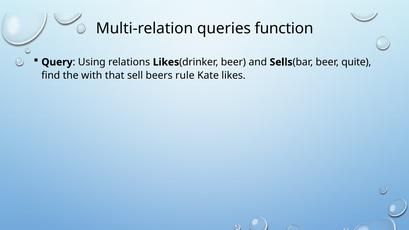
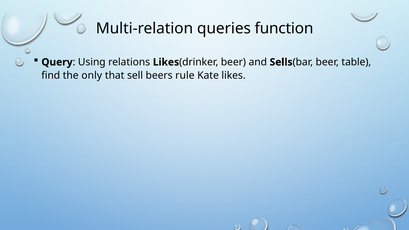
quite: quite -> table
with: with -> only
